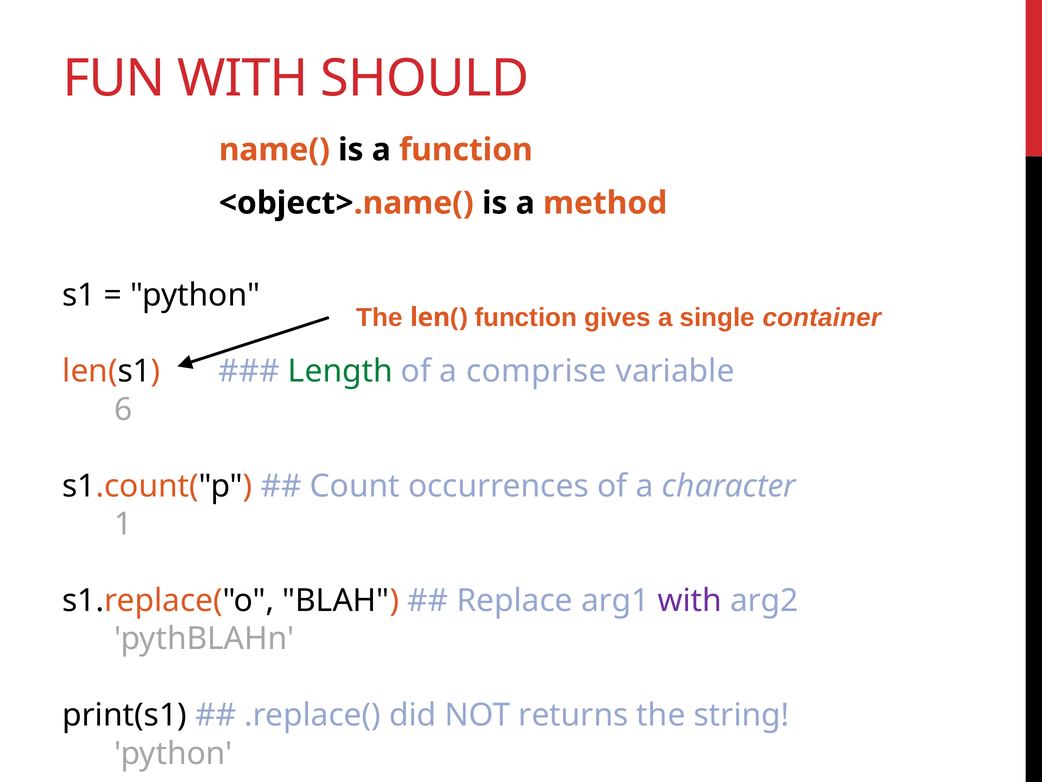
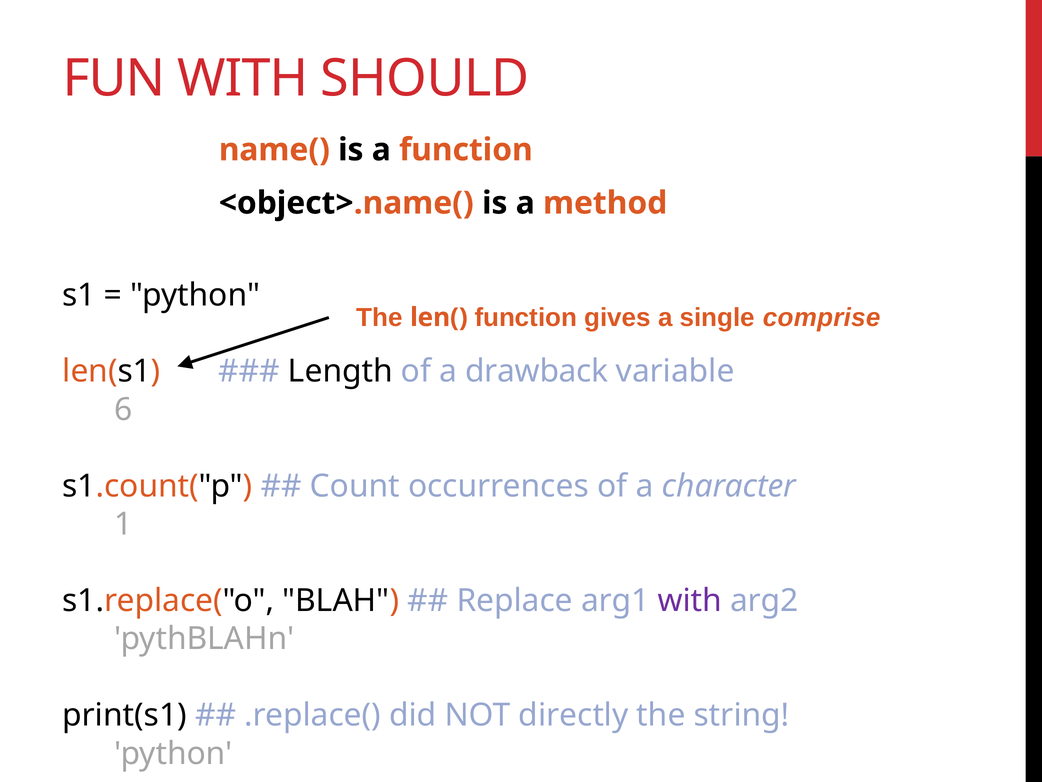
container: container -> comprise
Length colour: green -> black
comprise: comprise -> drawback
returns: returns -> directly
